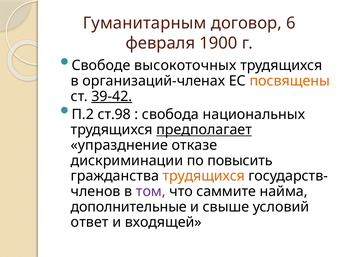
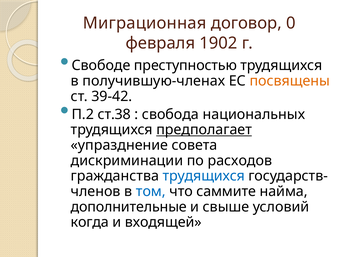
Гуманитарным: Гуманитарным -> Миграционная
6: 6 -> 0
1900: 1900 -> 1902
высокоточных: высокоточных -> преступностью
организаций-членах: организаций-членах -> получившую-членах
39-42 underline: present -> none
ст.98: ст.98 -> ст.38
отказе: отказе -> совета
повысить: повысить -> расходов
трудящихся at (204, 176) colour: orange -> blue
том colour: purple -> blue
ответ: ответ -> когда
